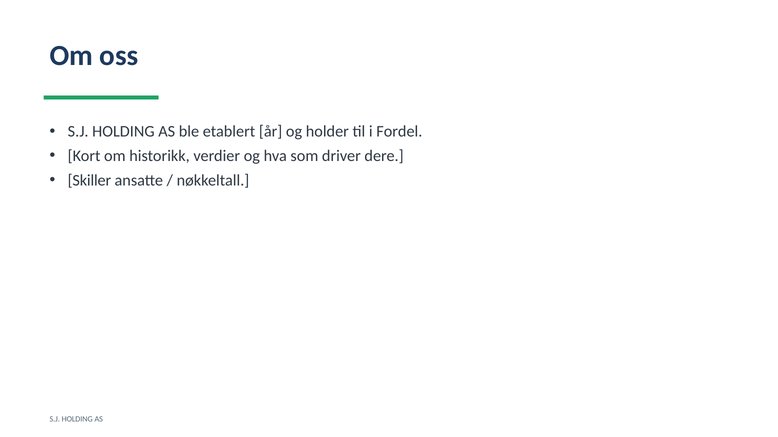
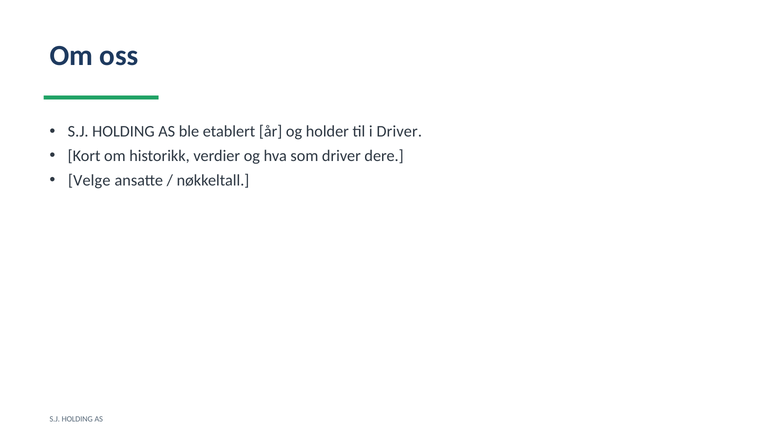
i Fordel: Fordel -> Driver
Skiller: Skiller -> Velge
